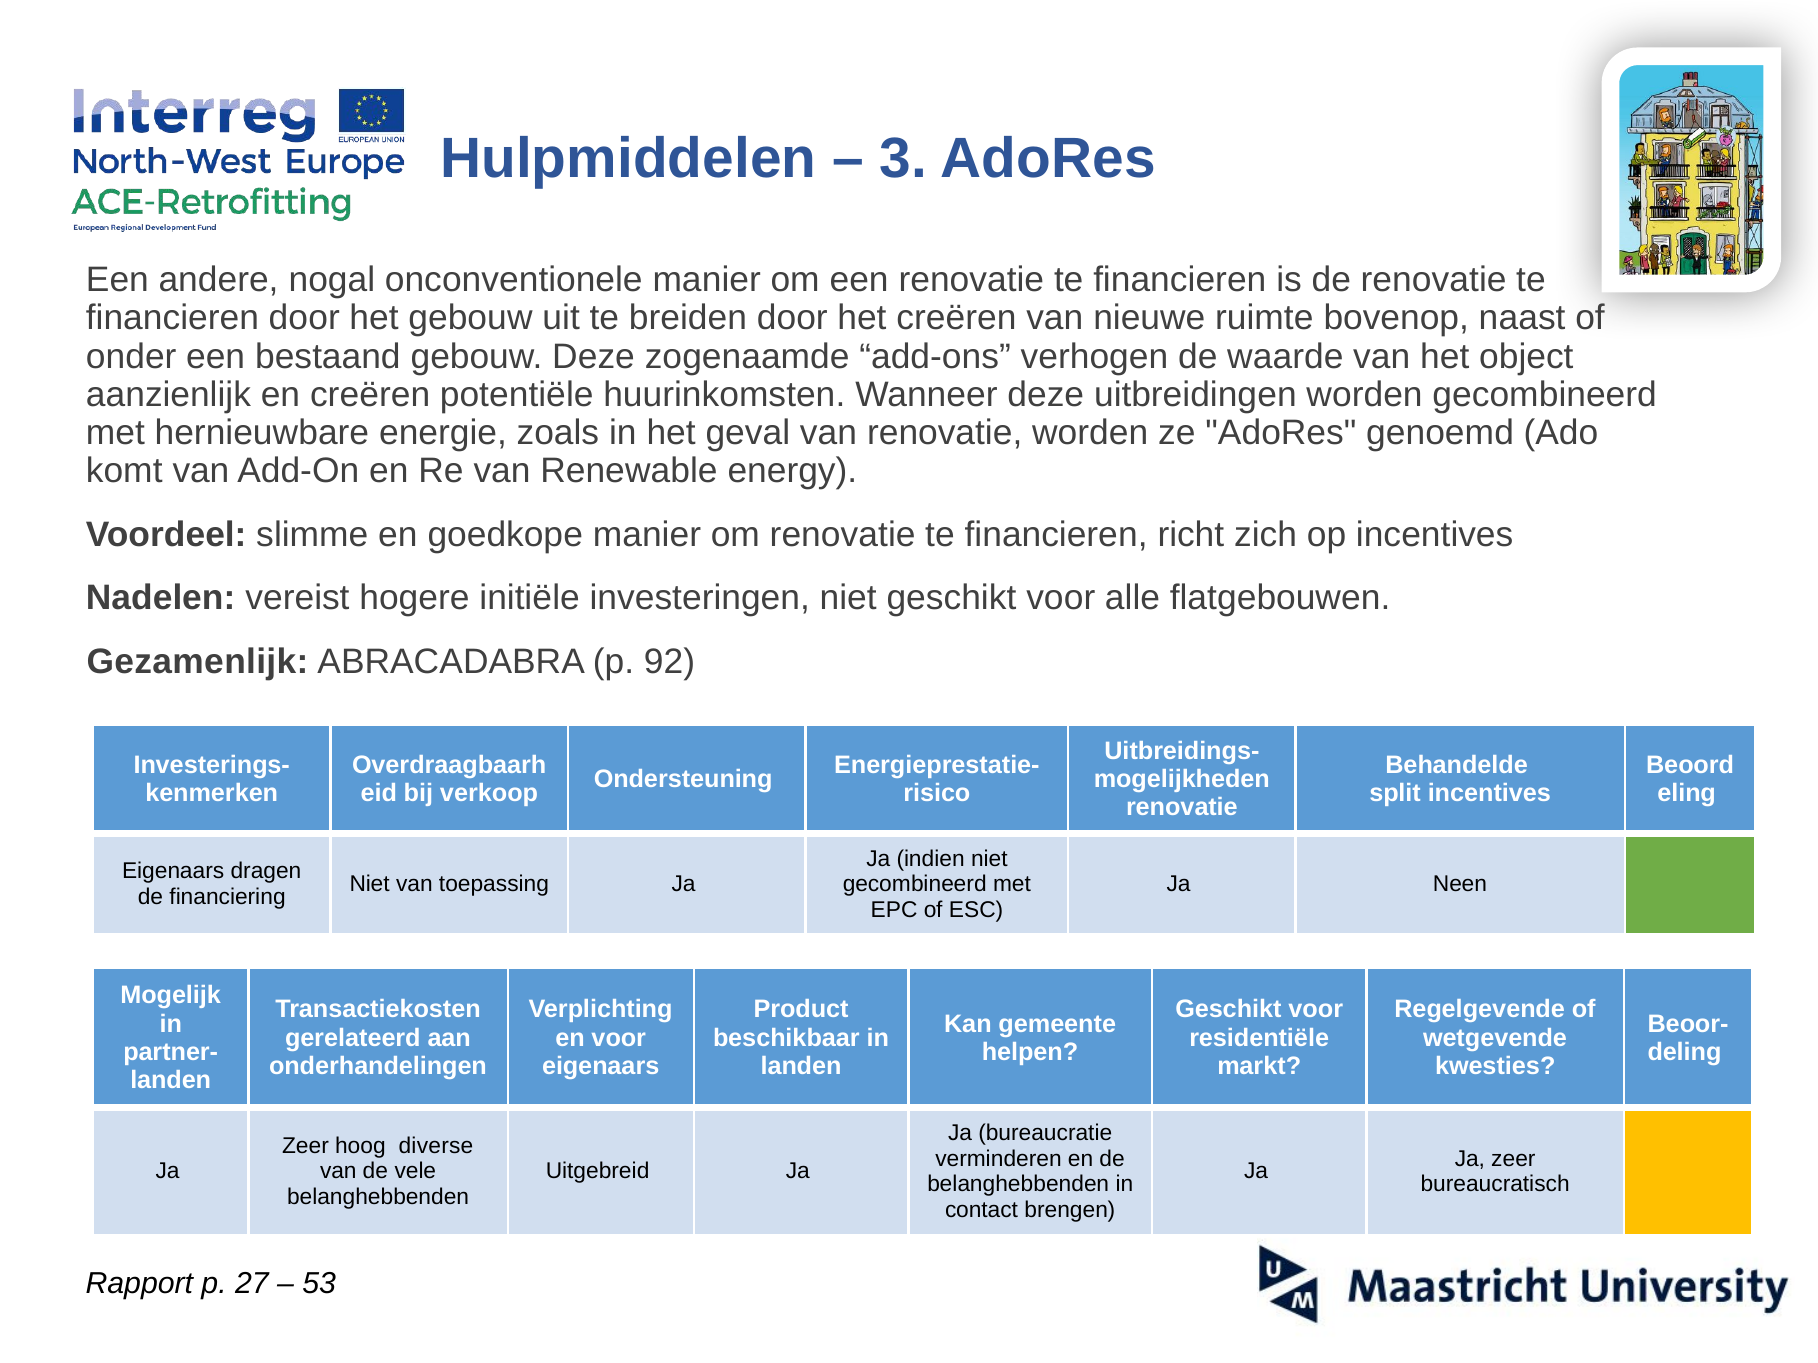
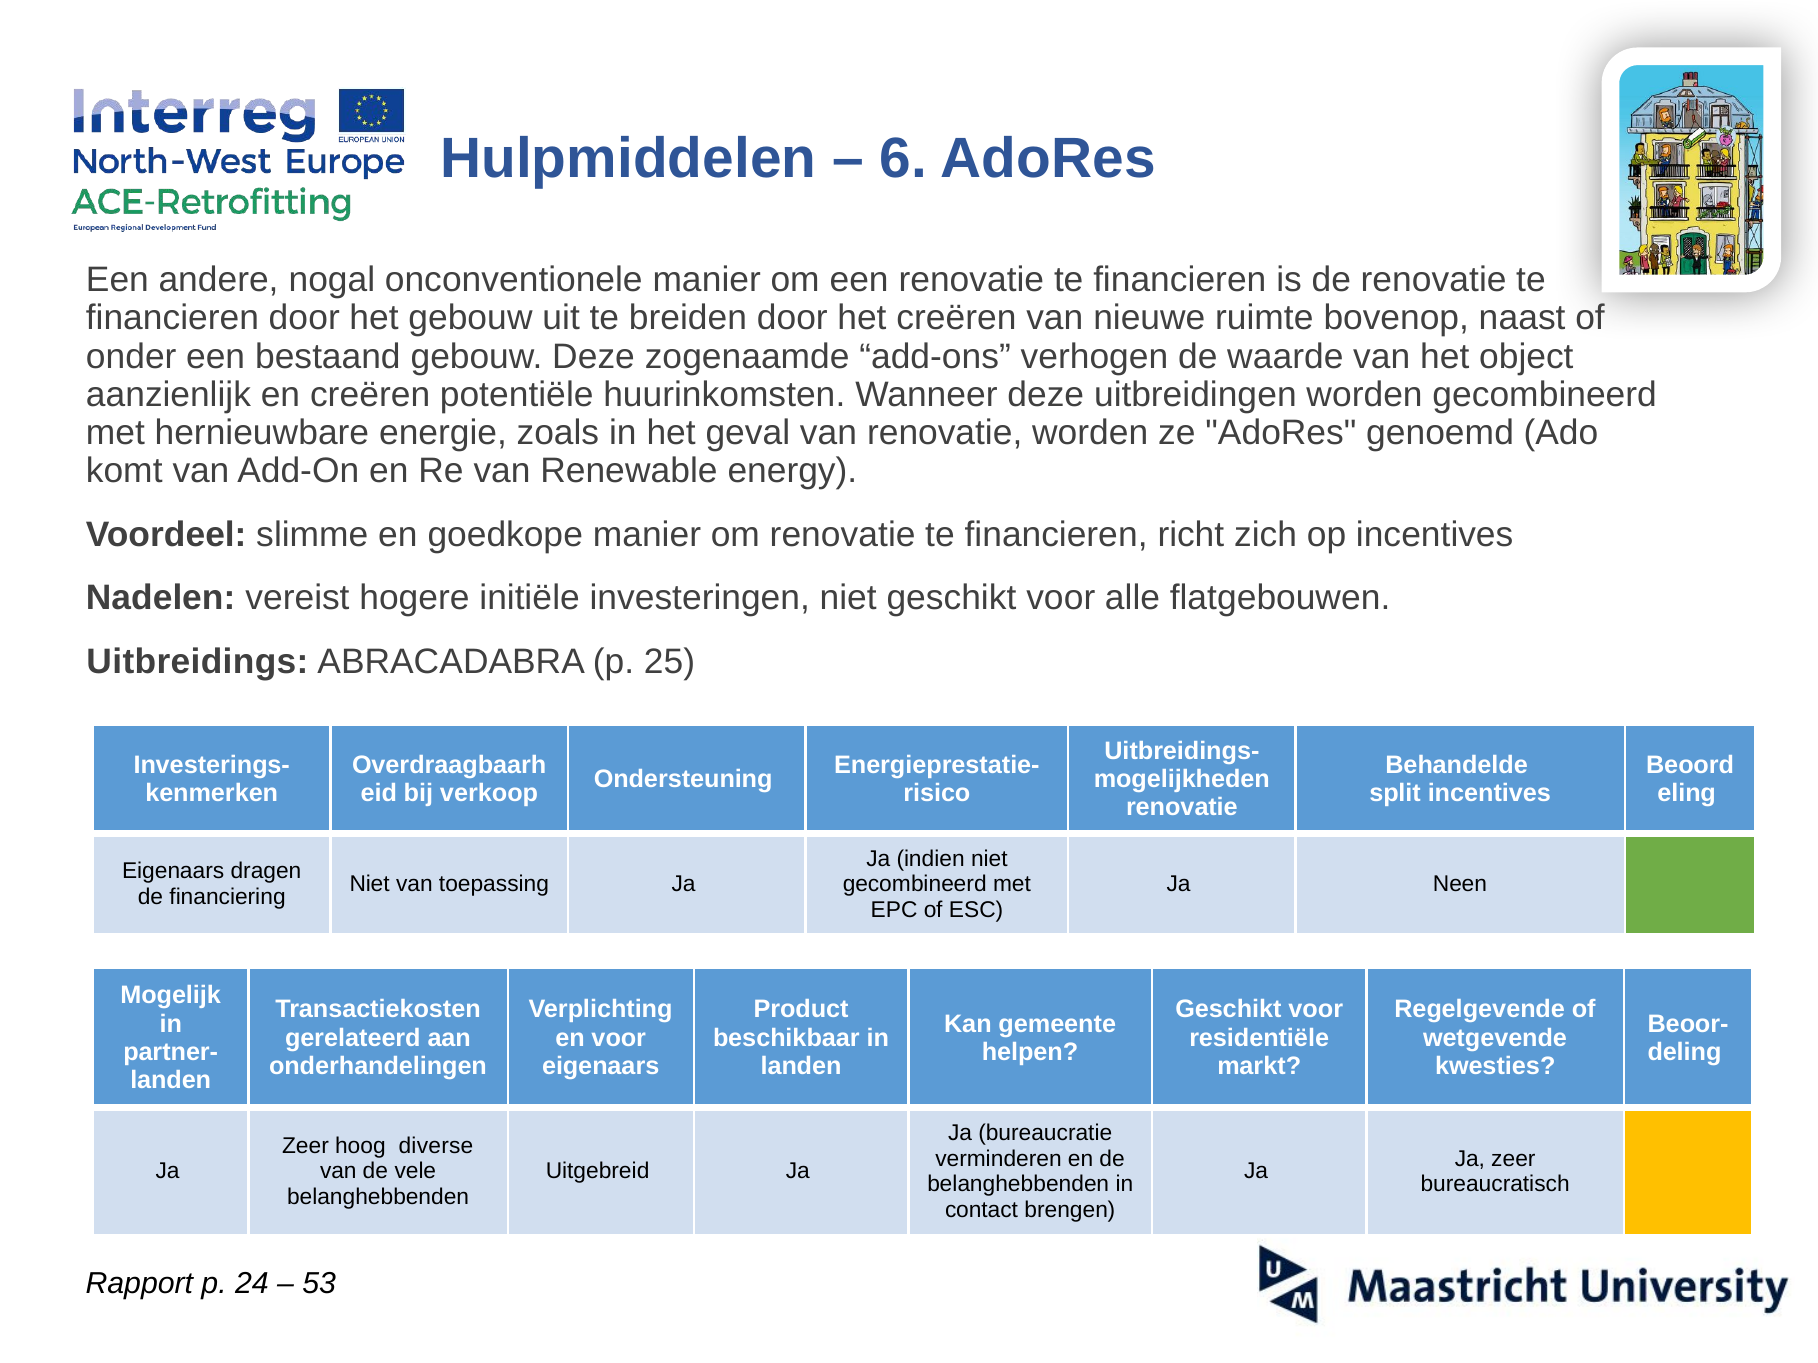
3: 3 -> 6
Gezamenlijk: Gezamenlijk -> Uitbreidings
92: 92 -> 25
27: 27 -> 24
